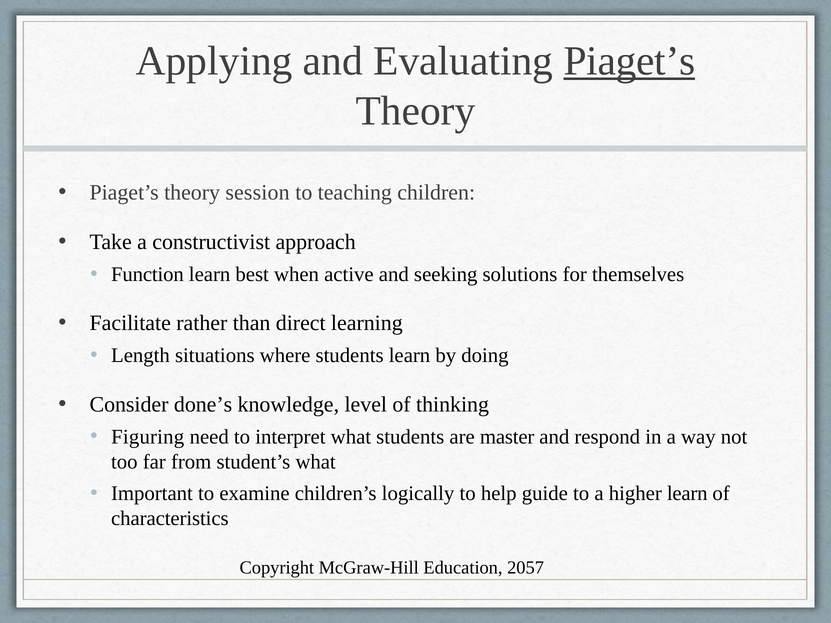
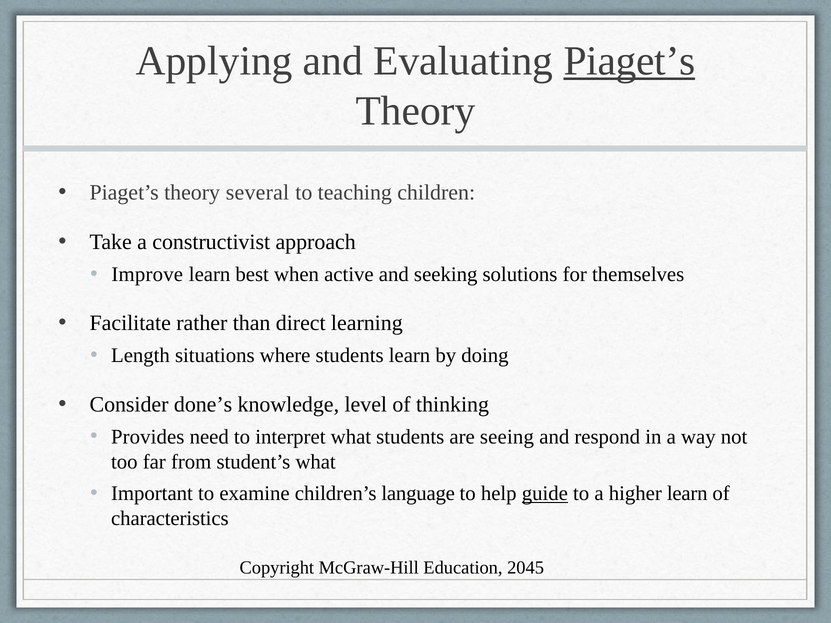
session: session -> several
Function: Function -> Improve
Figuring: Figuring -> Provides
master: master -> seeing
logically: logically -> language
guide underline: none -> present
2057: 2057 -> 2045
